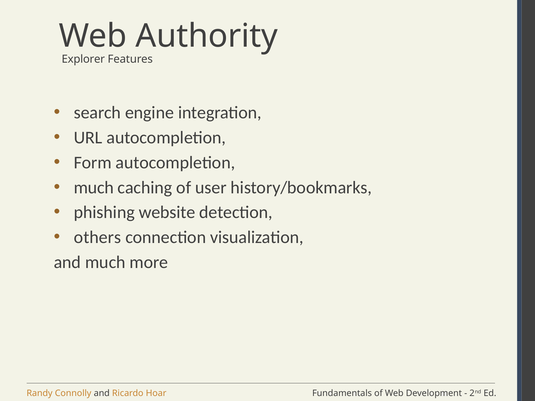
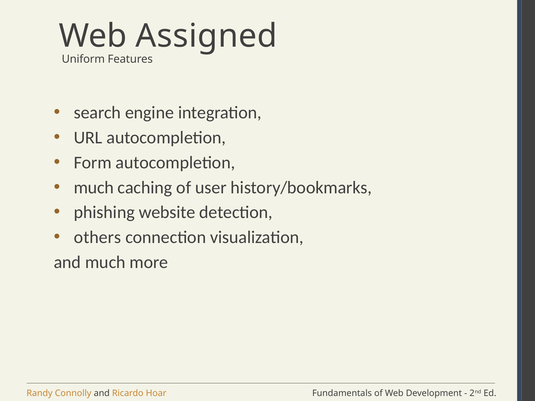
Authority: Authority -> Assigned
Explorer: Explorer -> Uniform
